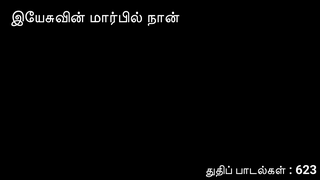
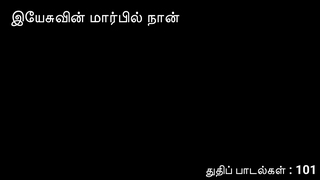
623: 623 -> 101
